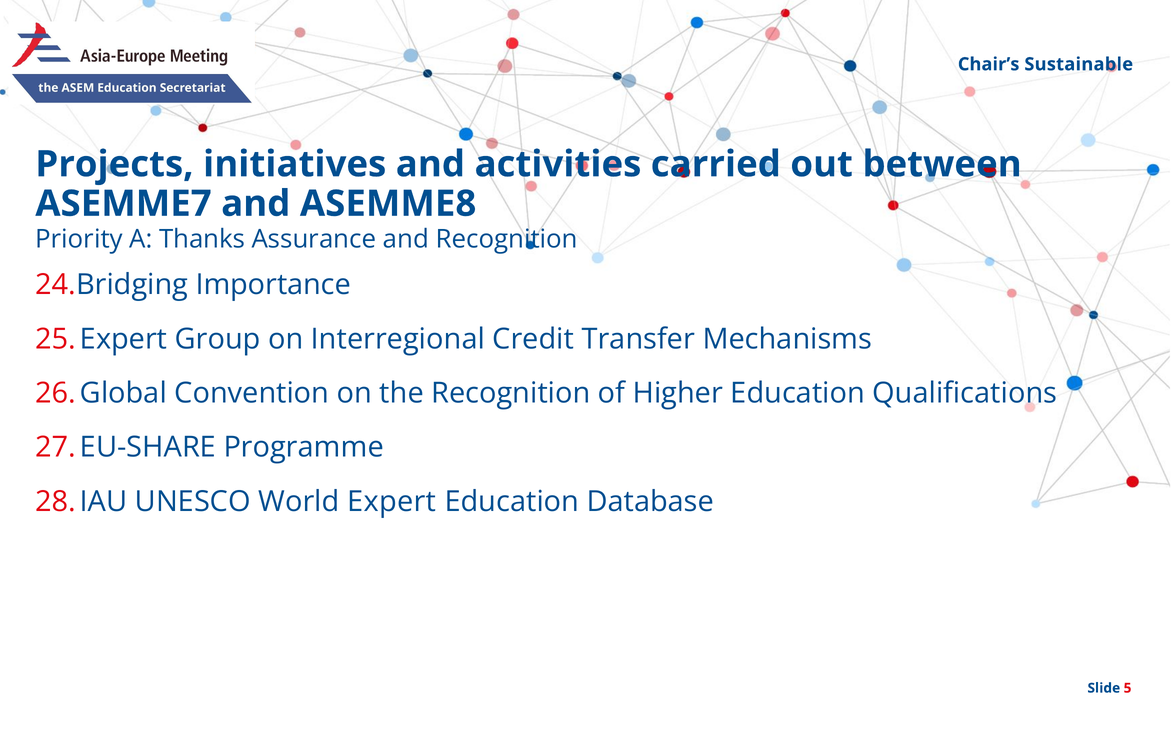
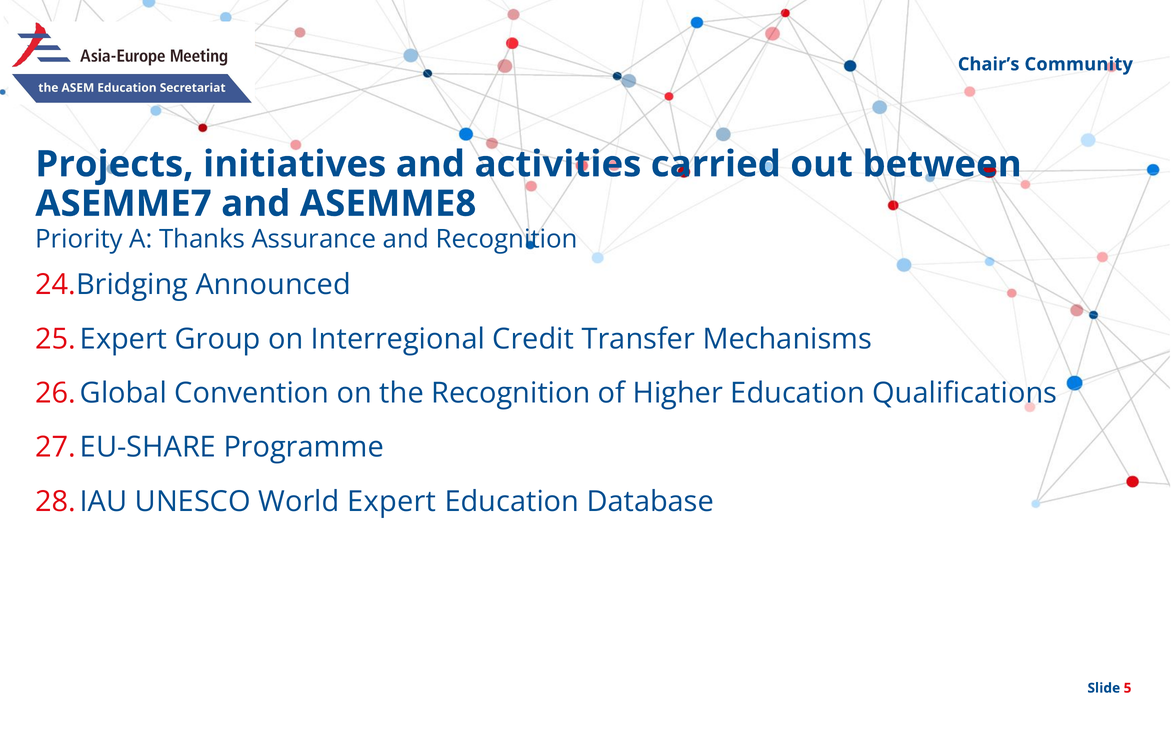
Sustainable: Sustainable -> Community
Importance: Importance -> Announced
